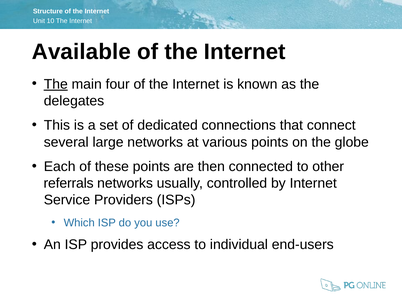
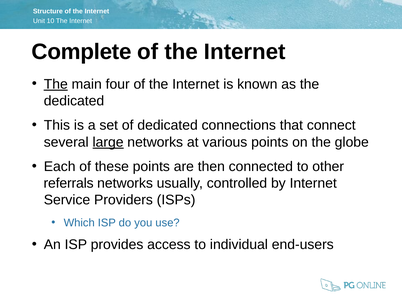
Available: Available -> Complete
delegates at (74, 101): delegates -> dedicated
large underline: none -> present
